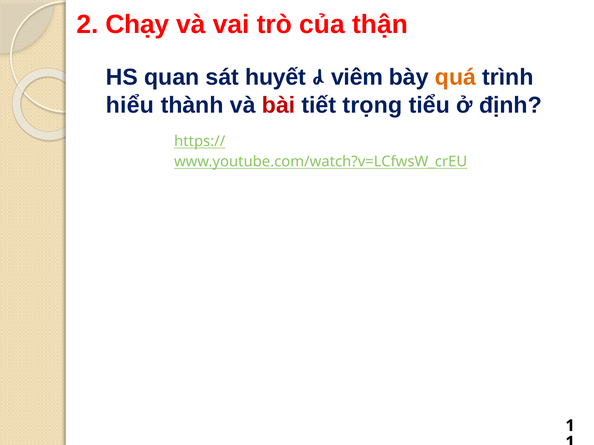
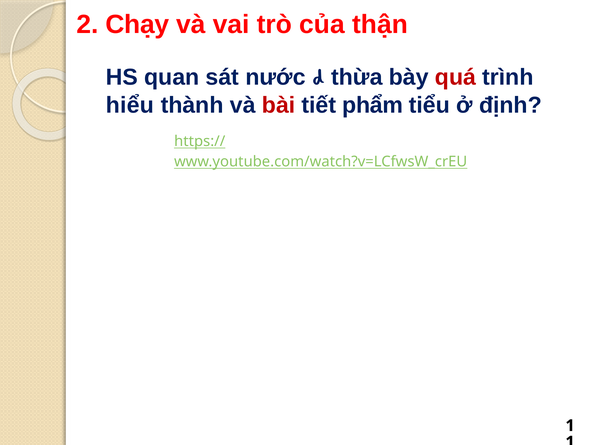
huyết: huyết -> nước
viêm: viêm -> thừa
quá colour: orange -> red
trọng: trọng -> phẩm
